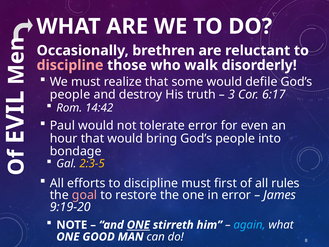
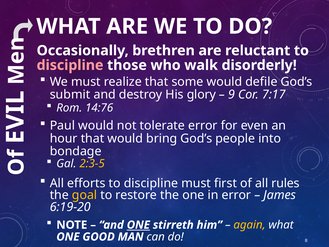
people at (70, 94): people -> submit
truth: truth -> glory
3: 3 -> 9
6:17: 6:17 -> 7:17
14:42: 14:42 -> 14:76
goal colour: pink -> yellow
9:19-20: 9:19-20 -> 6:19-20
again colour: light blue -> yellow
